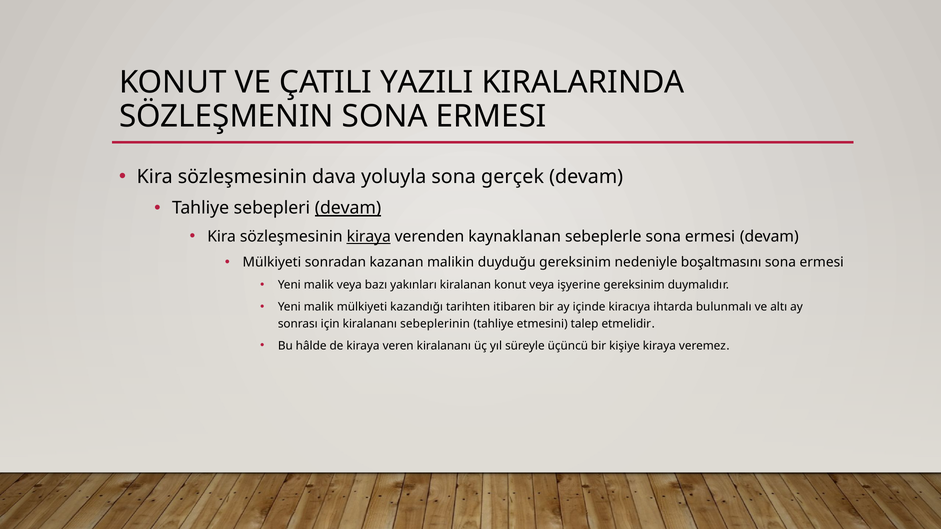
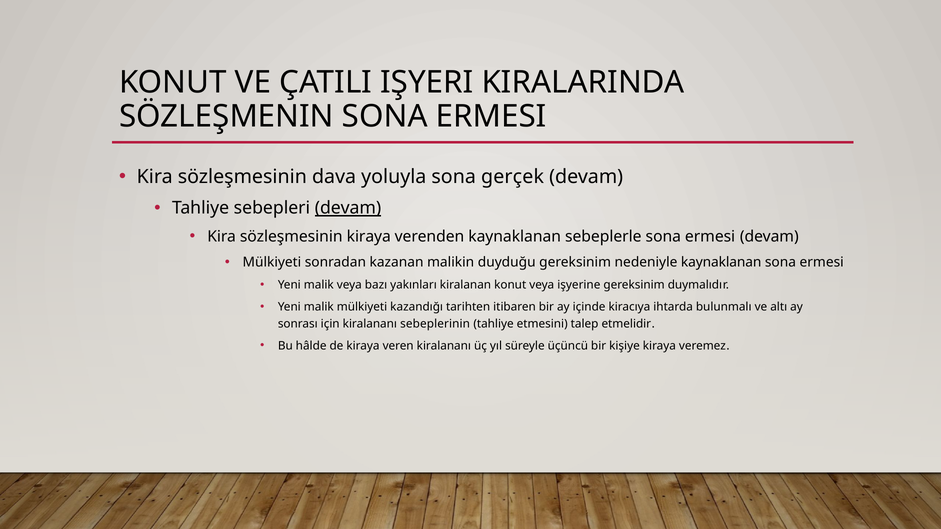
YAZILI: YAZILI -> IŞYERI
kiraya at (369, 237) underline: present -> none
nedeniyle boşaltmasını: boşaltmasını -> kaynaklanan
